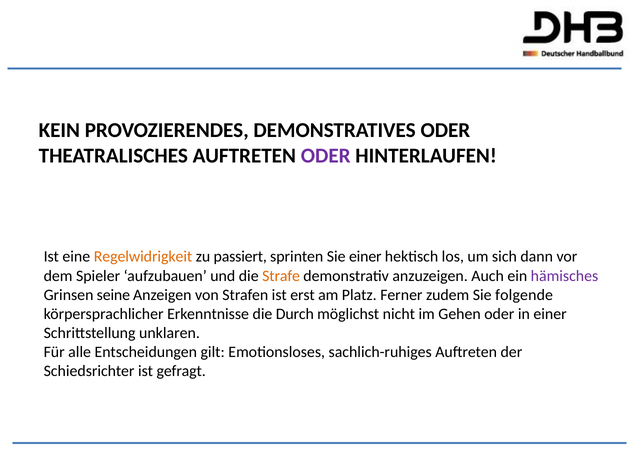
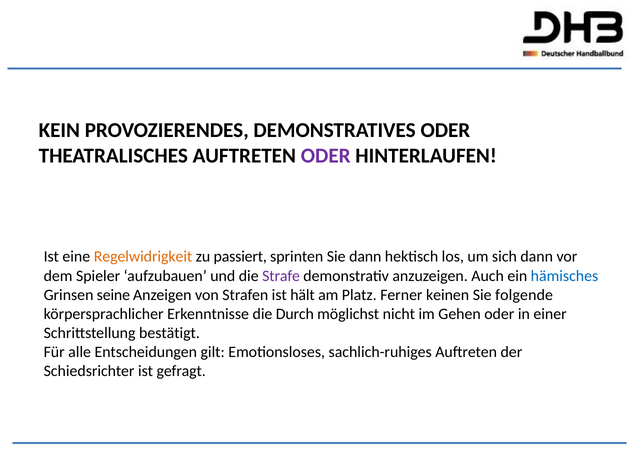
Sie einer: einer -> dann
Strafe colour: orange -> purple
hämisches colour: purple -> blue
erst: erst -> hält
zudem: zudem -> keinen
unklaren: unklaren -> bestätigt
